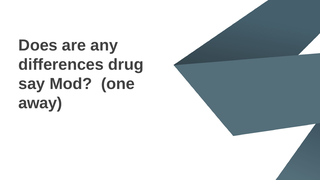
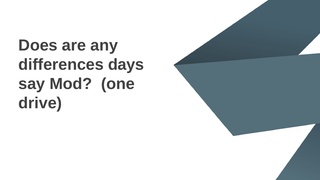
drug: drug -> days
away: away -> drive
